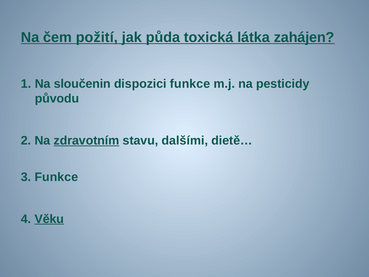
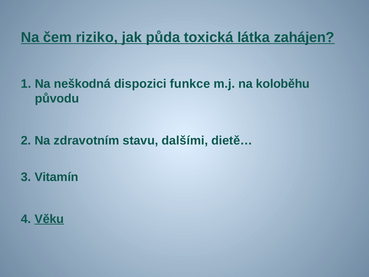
požití: požití -> riziko
sloučenin: sloučenin -> neškodná
pesticidy: pesticidy -> koloběhu
zdravotním underline: present -> none
3 Funkce: Funkce -> Vitamín
